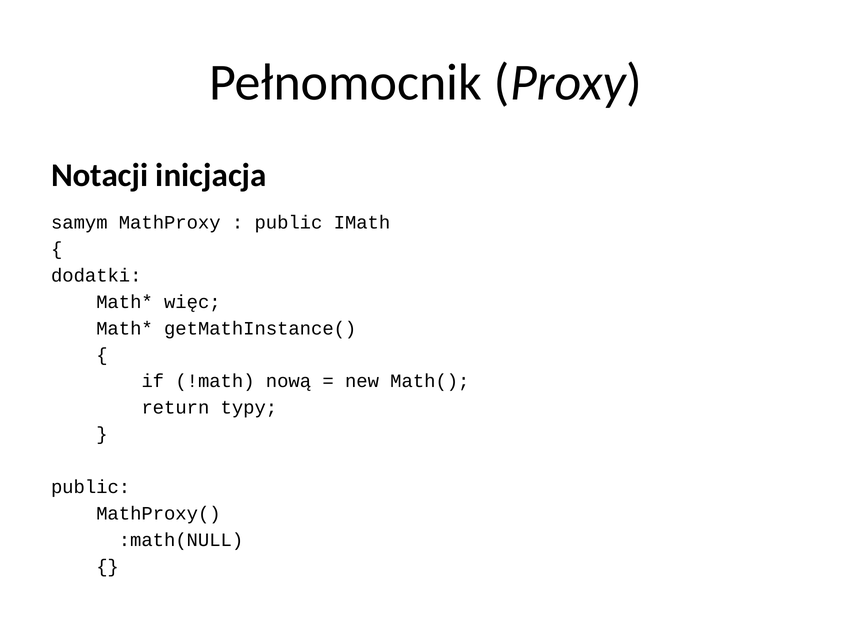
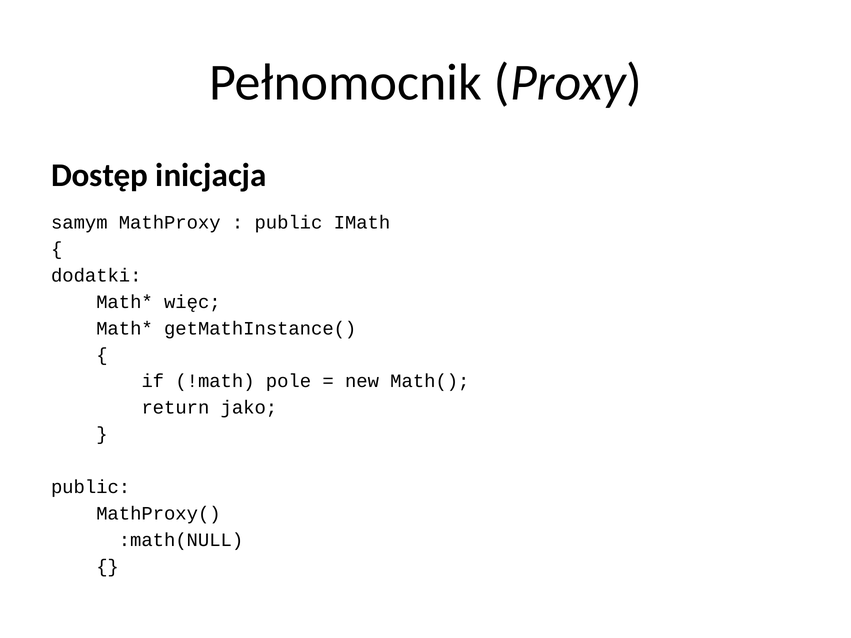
Notacji: Notacji -> Dostęp
nową: nową -> pole
typy: typy -> jako
